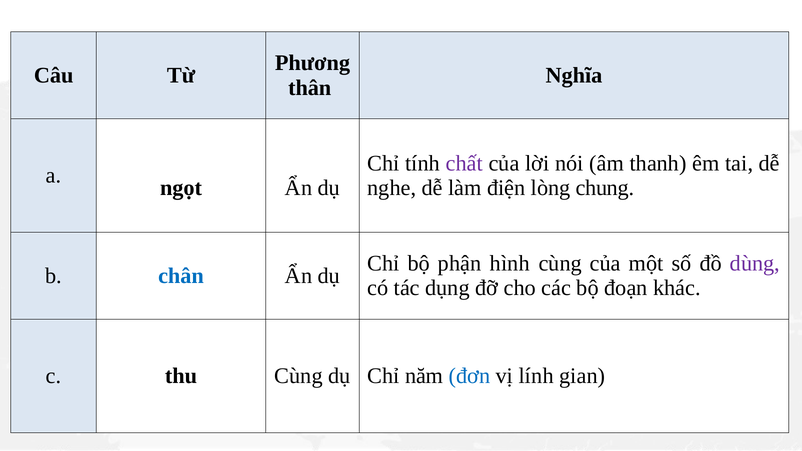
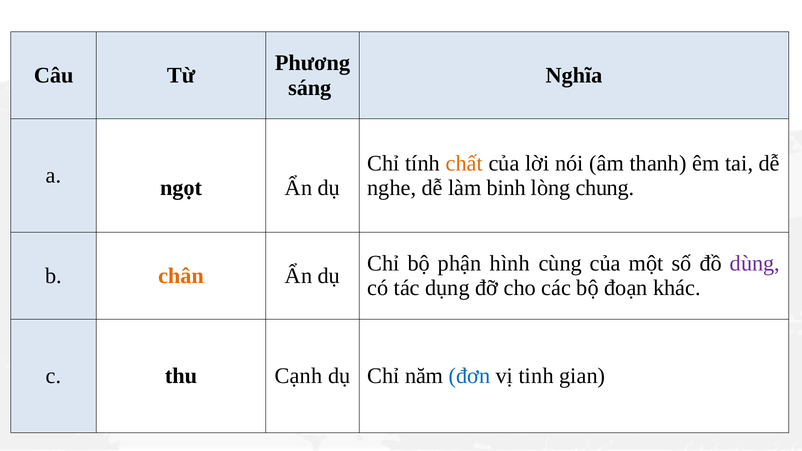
thân: thân -> sáng
chất colour: purple -> orange
điện: điện -> binh
chân colour: blue -> orange
thu Cùng: Cùng -> Cạnh
lính: lính -> tinh
